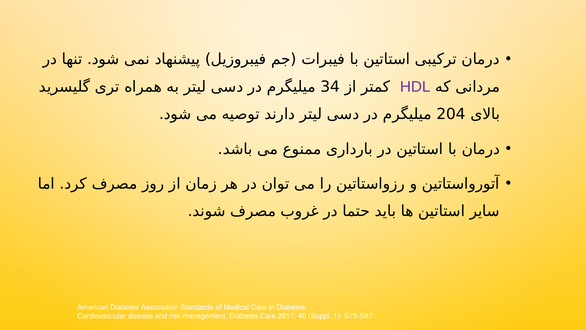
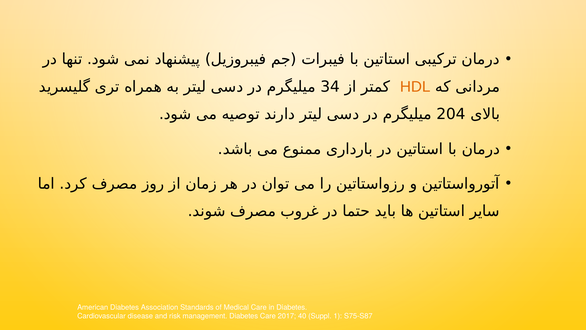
HDL colour: purple -> orange
